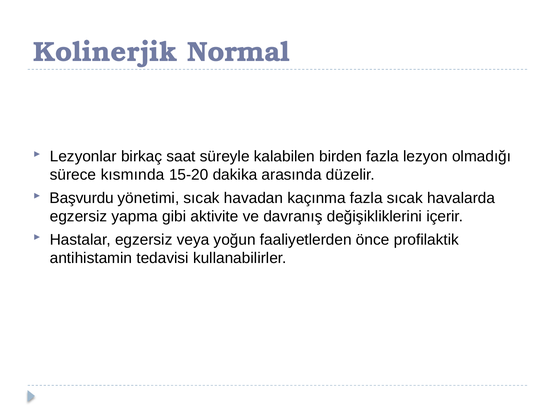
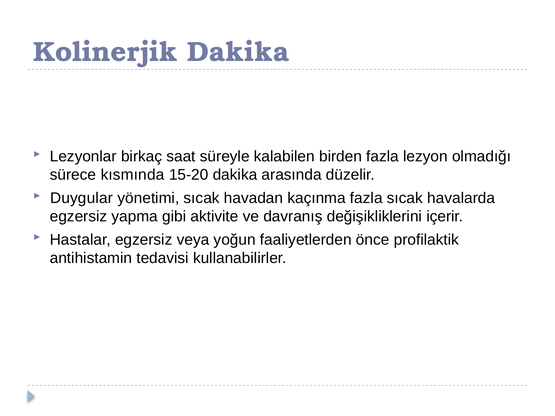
Kolinerjik Normal: Normal -> Dakika
Başvurdu: Başvurdu -> Duygular
